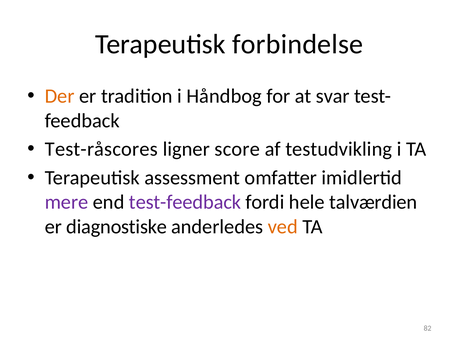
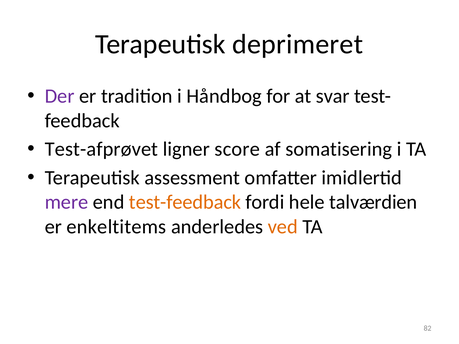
forbindelse: forbindelse -> deprimeret
Der colour: orange -> purple
Test-råscores: Test-råscores -> Test-afprøvet
testudvikling: testudvikling -> somatisering
test-feedback colour: purple -> orange
diagnostiske: diagnostiske -> enkeltitems
